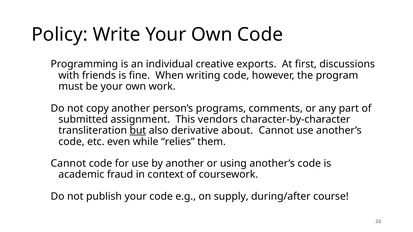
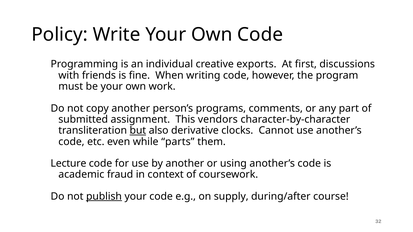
about: about -> clocks
relies: relies -> parts
Cannot at (68, 164): Cannot -> Lecture
publish underline: none -> present
